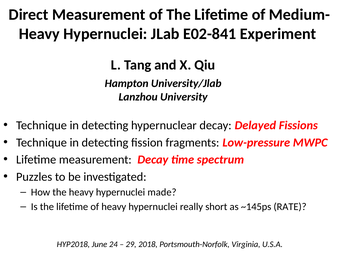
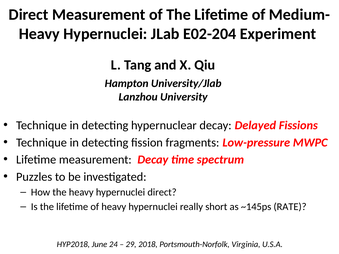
E02-841: E02-841 -> E02-204
hypernuclei made: made -> direct
